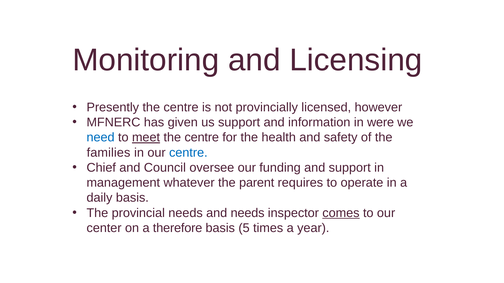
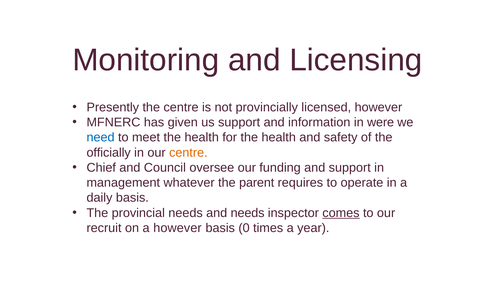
meet underline: present -> none
centre at (202, 138): centre -> health
families: families -> officially
centre at (188, 153) colour: blue -> orange
center: center -> recruit
a therefore: therefore -> however
5: 5 -> 0
